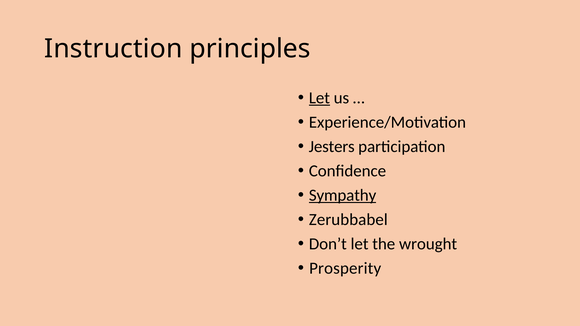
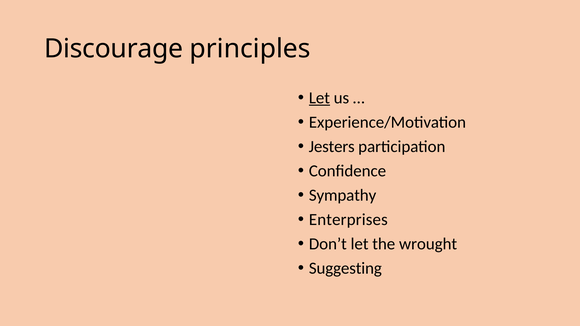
Instruction: Instruction -> Discourage
Sympathy underline: present -> none
Zerubbabel: Zerubbabel -> Enterprises
Prosperity: Prosperity -> Suggesting
